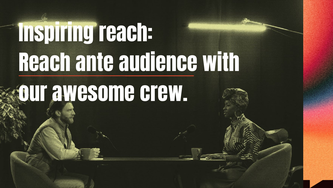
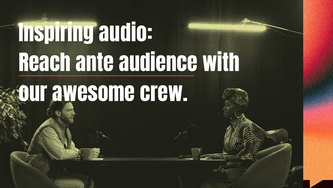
Inspiring reach: reach -> audio
